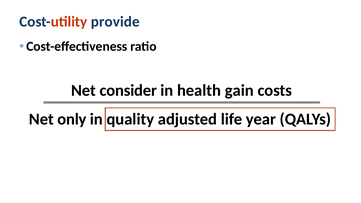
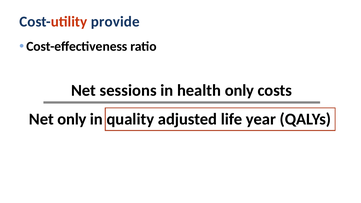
consider: consider -> sessions
health gain: gain -> only
